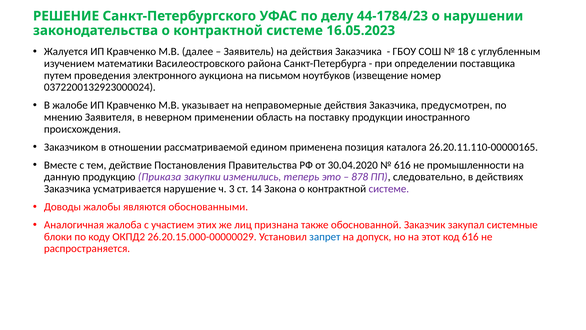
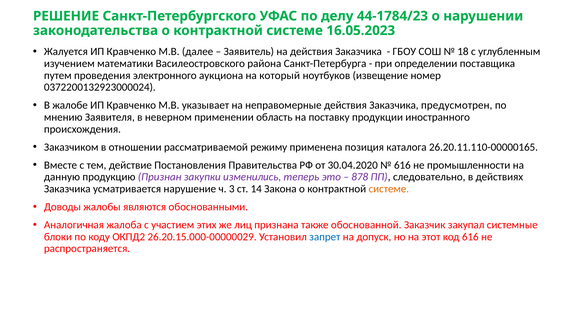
письмом: письмом -> который
едином: едином -> режиму
Приказа: Приказа -> Признан
системе at (389, 189) colour: purple -> orange
